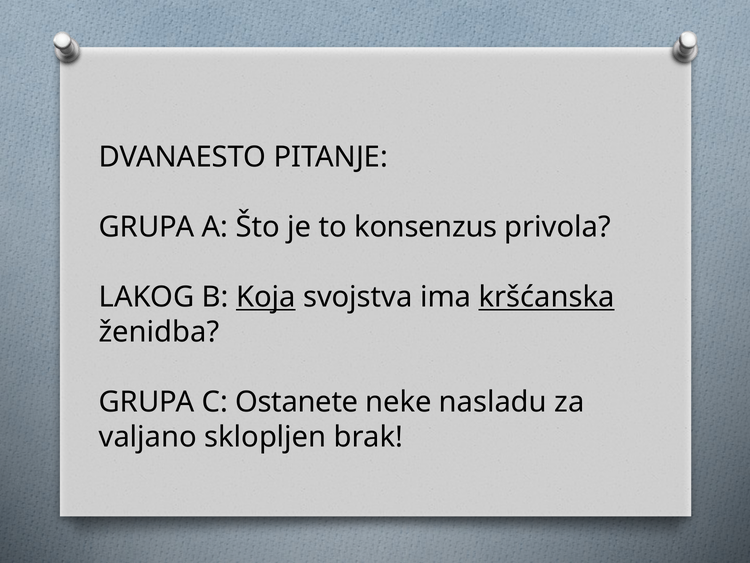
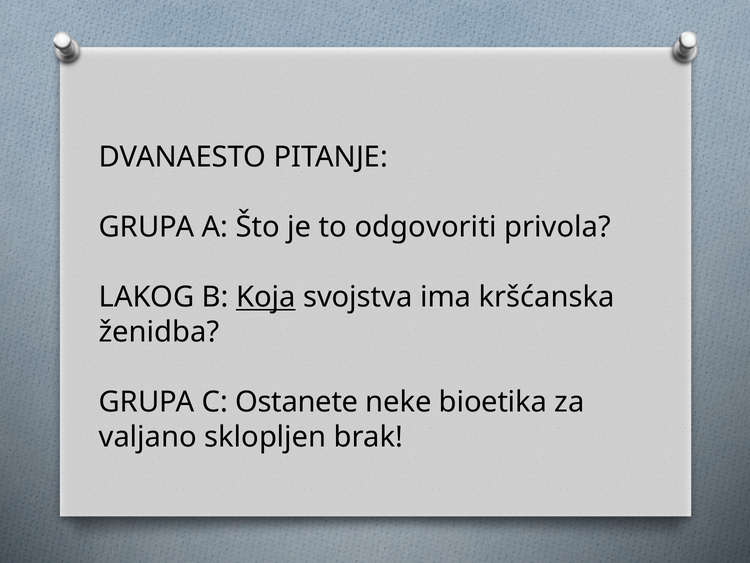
konsenzus: konsenzus -> odgovoriti
kršćanska underline: present -> none
nasladu: nasladu -> bioetika
